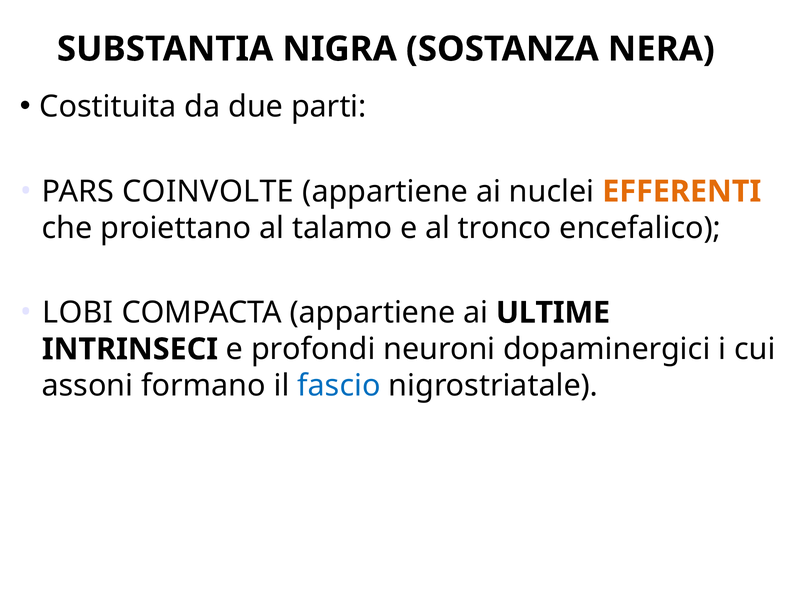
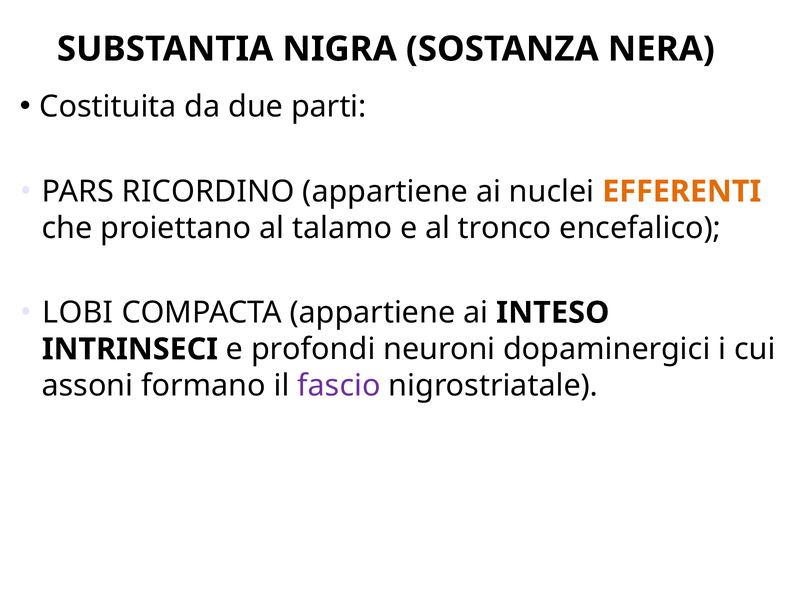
COINVOLTE: COINVOLTE -> RICORDINO
ULTIME: ULTIME -> INTESO
fascio colour: blue -> purple
